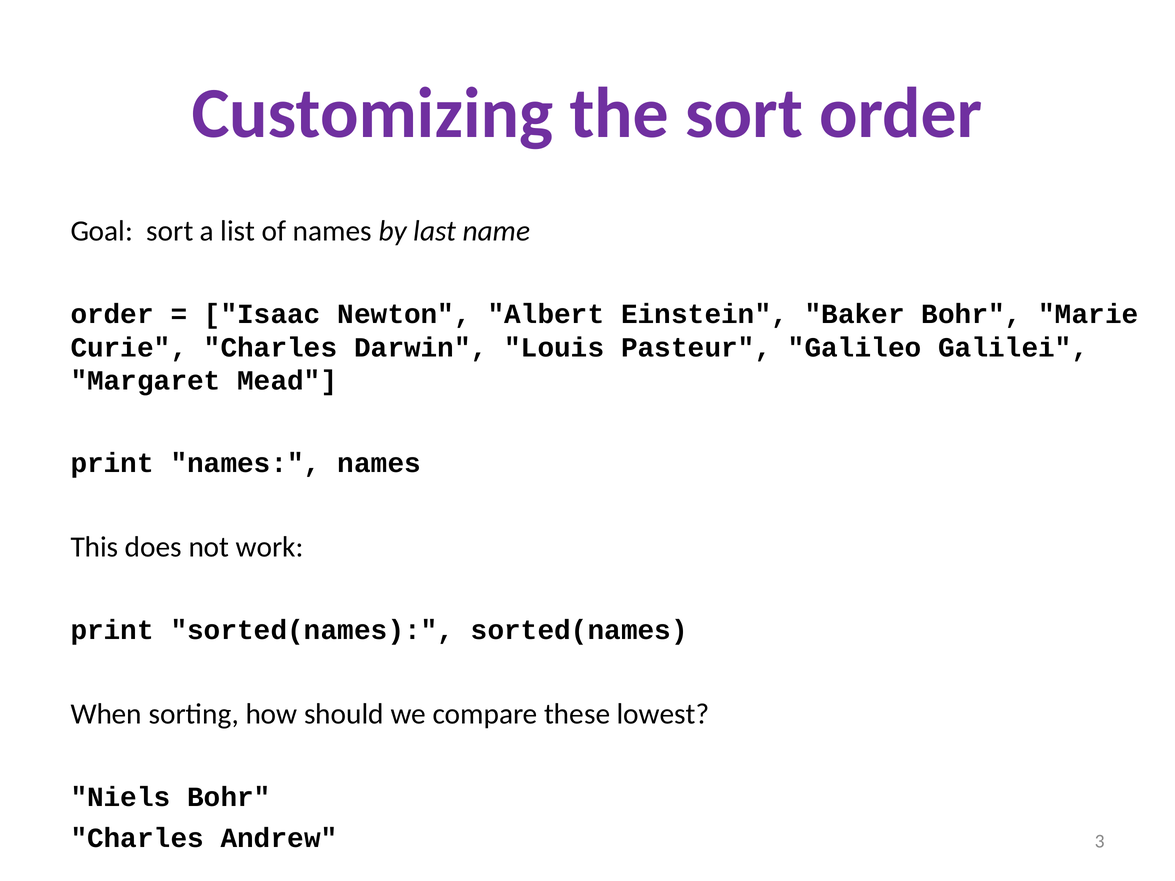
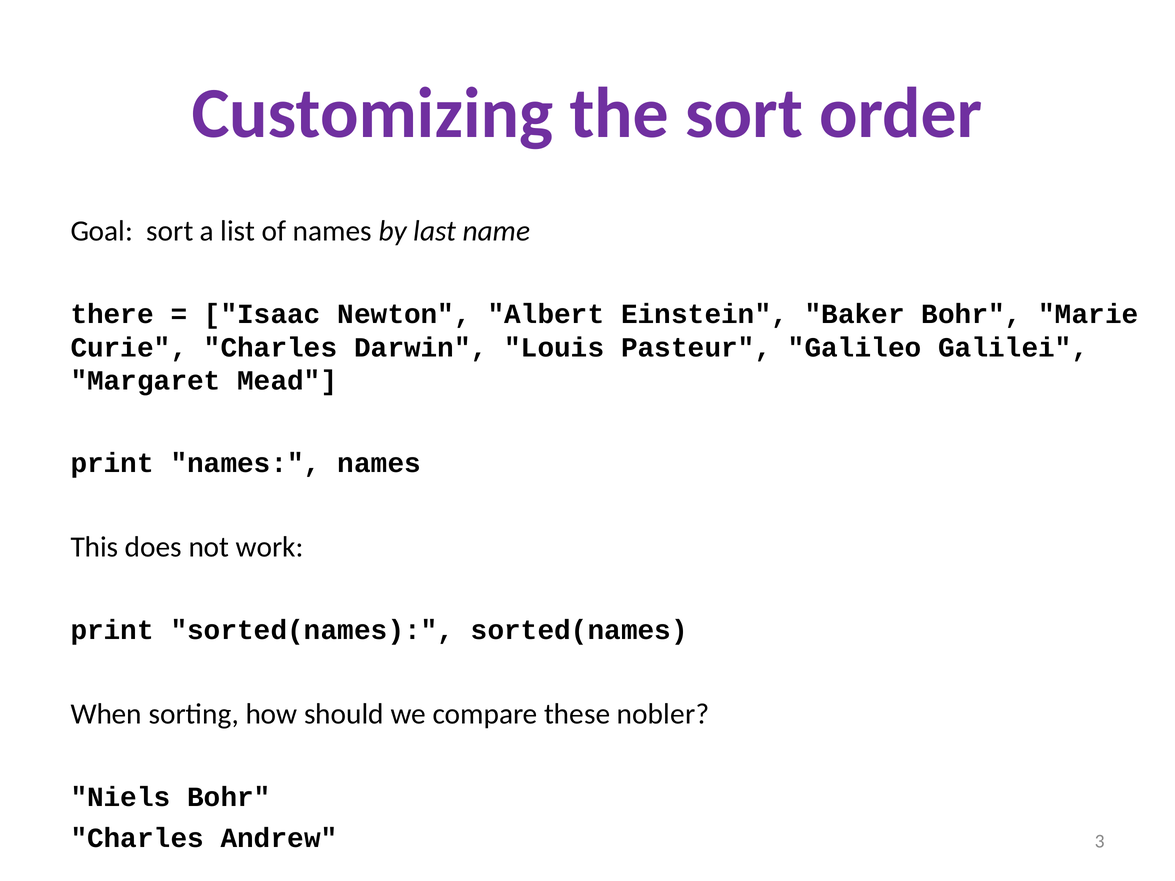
order at (112, 314): order -> there
lowest: lowest -> nobler
